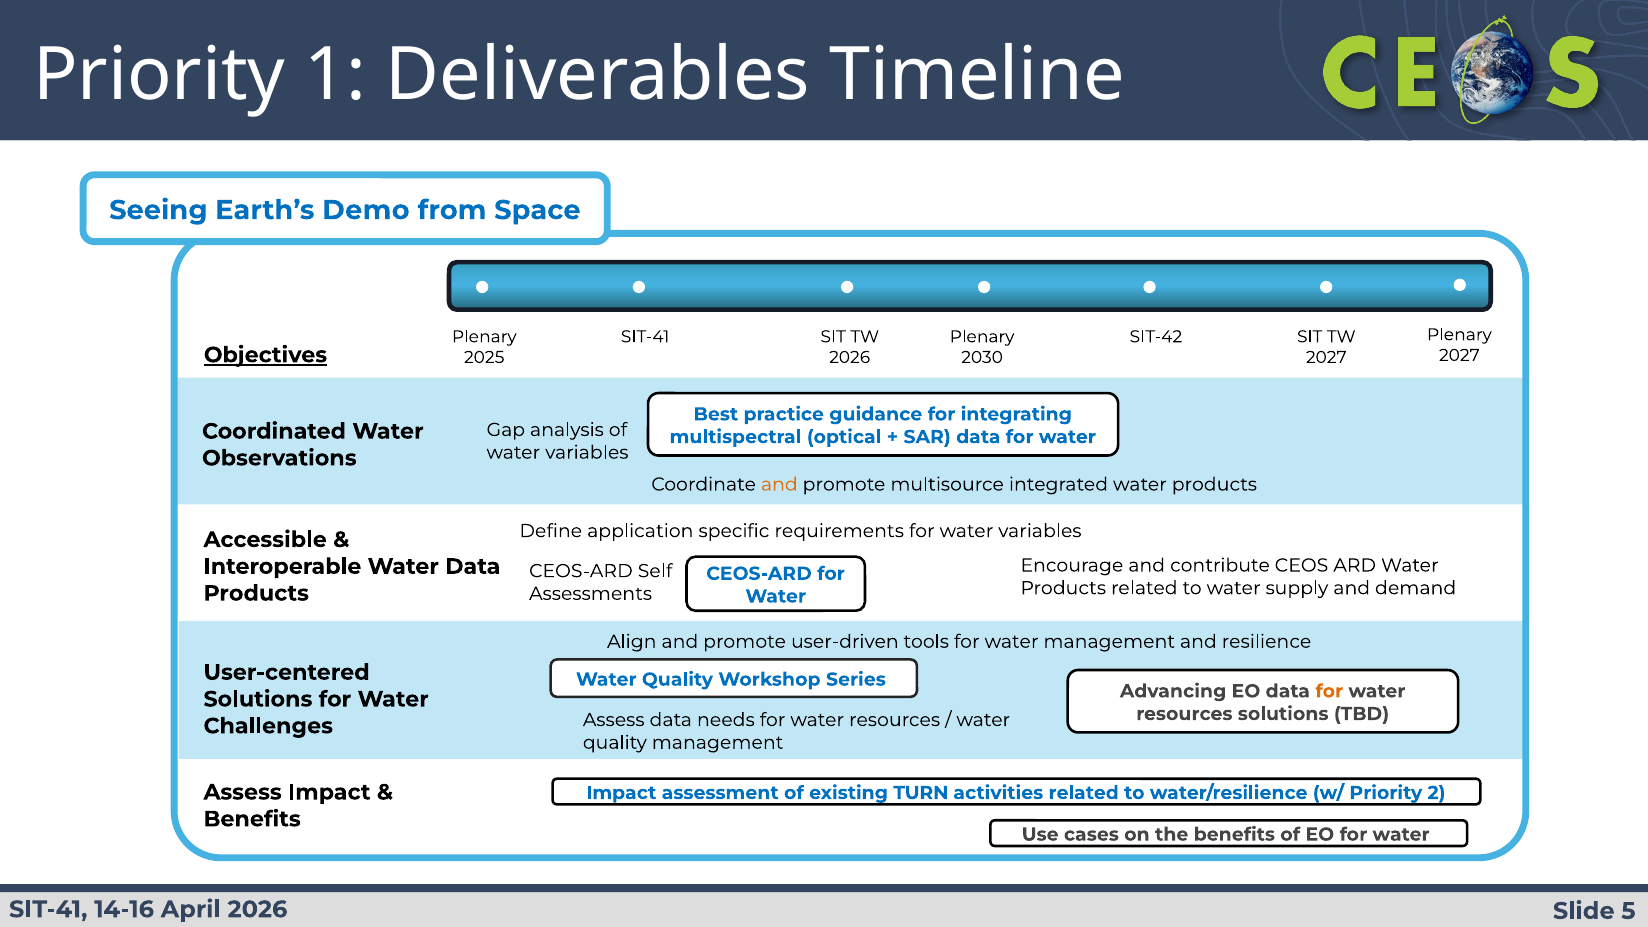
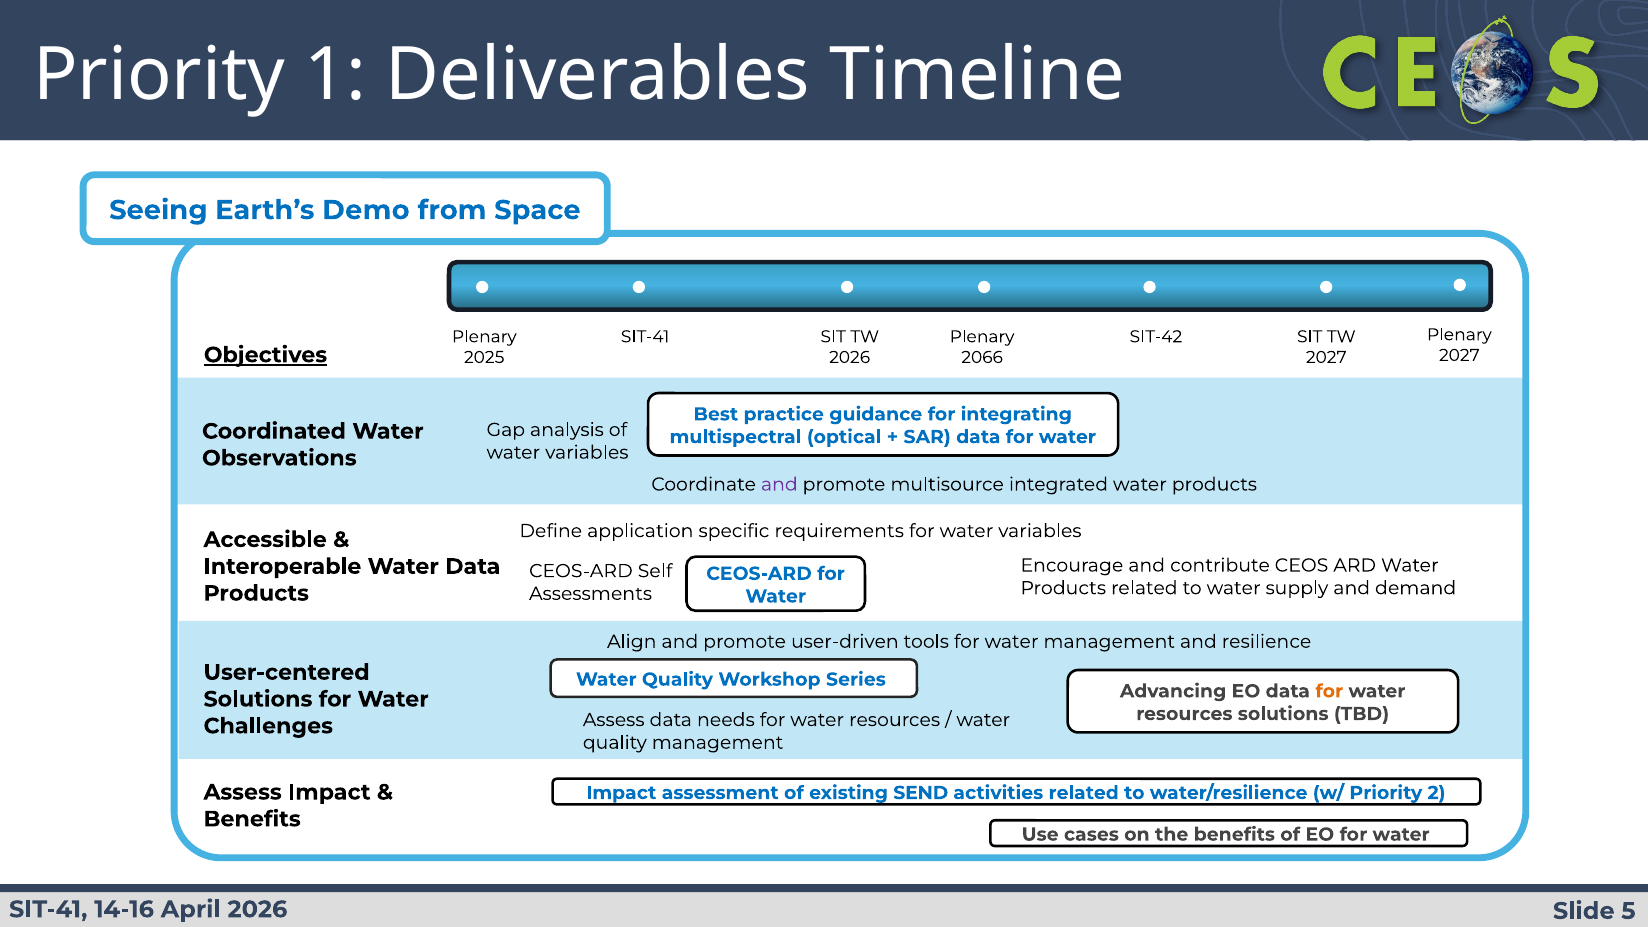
2030: 2030 -> 2066
and at (779, 484) colour: orange -> purple
TURN: TURN -> SEND
